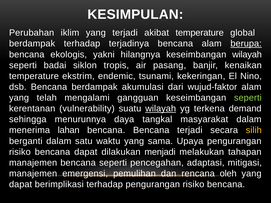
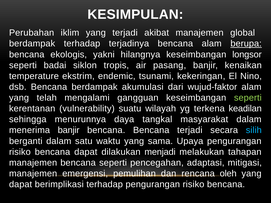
akibat temperature: temperature -> manajemen
keseimbangan wilayah: wilayah -> longsor
wilayah at (161, 109) underline: present -> none
demand: demand -> keadilan
menerima lahan: lahan -> banjir
silih colour: yellow -> light blue
